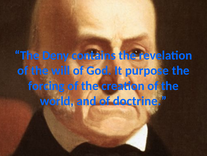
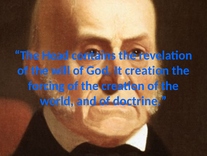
Deny: Deny -> Head
It purpose: purpose -> creation
